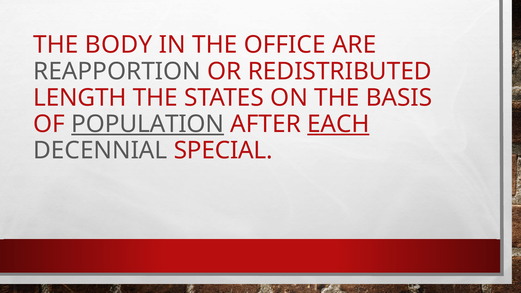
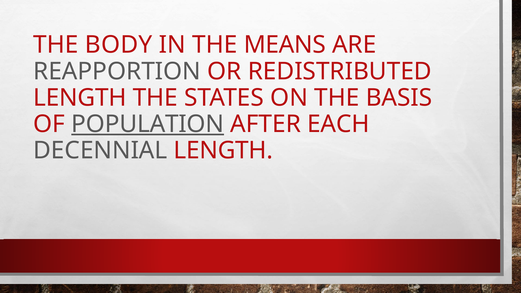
OFFICE: OFFICE -> MEANS
EACH underline: present -> none
DECENNIAL SPECIAL: SPECIAL -> LENGTH
